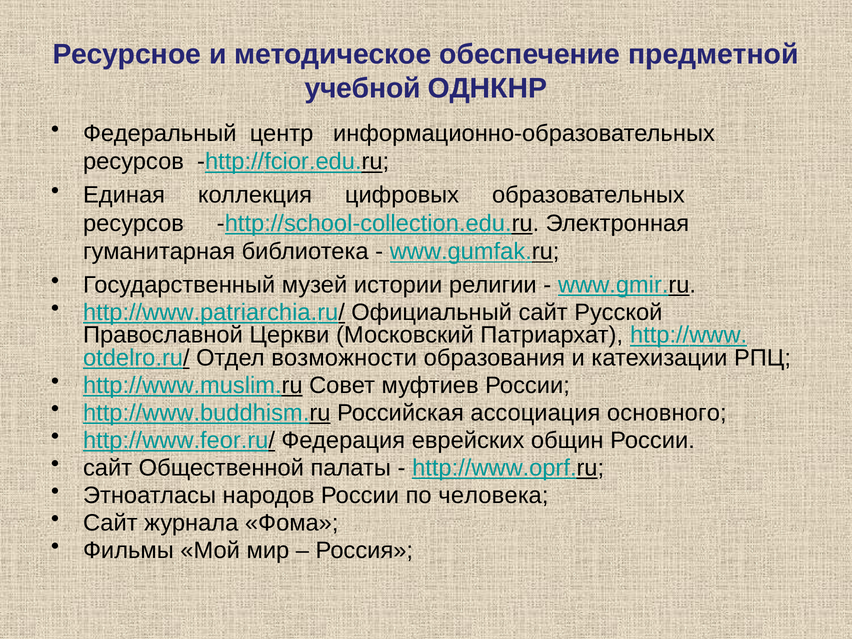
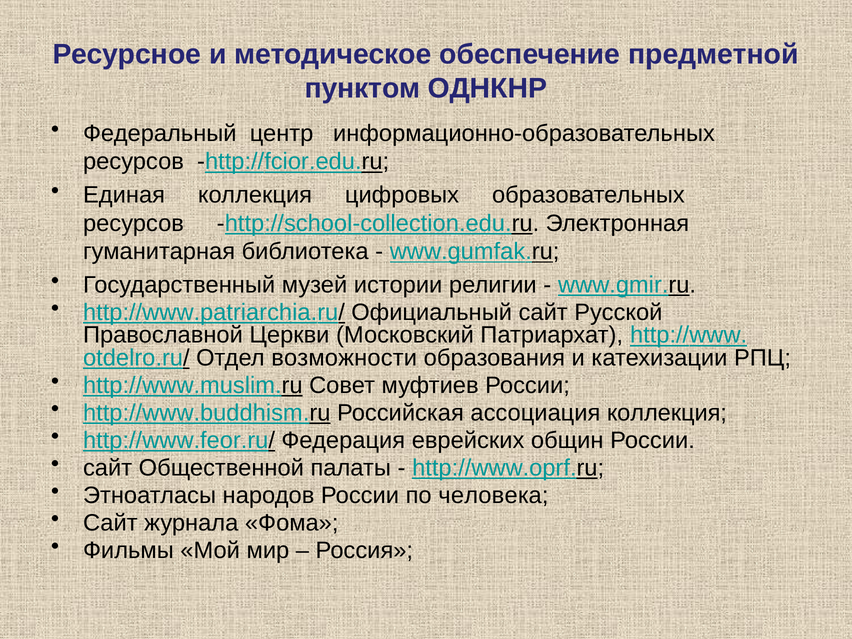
учебной: учебной -> пунктом
ассоциация основного: основного -> коллекция
